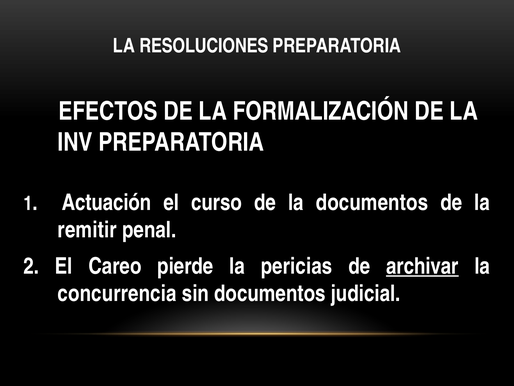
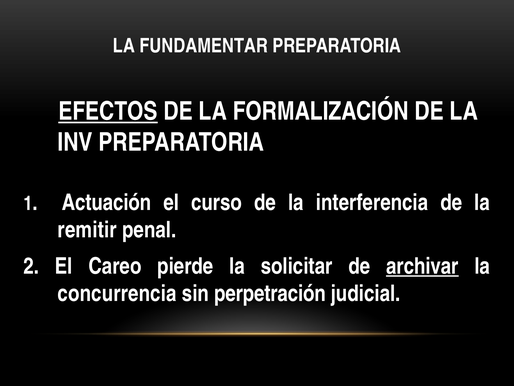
RESOLUCIONES: RESOLUCIONES -> FUNDAMENTAR
EFECTOS underline: none -> present
la documentos: documentos -> interferencia
pericias: pericias -> solicitar
sin documentos: documentos -> perpetración
